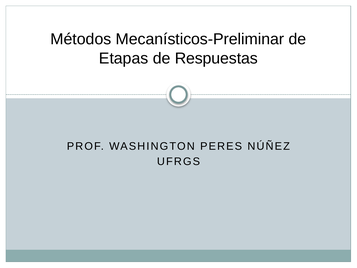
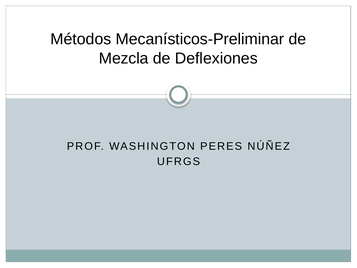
Etapas: Etapas -> Mezcla
Respuestas: Respuestas -> Deflexiones
